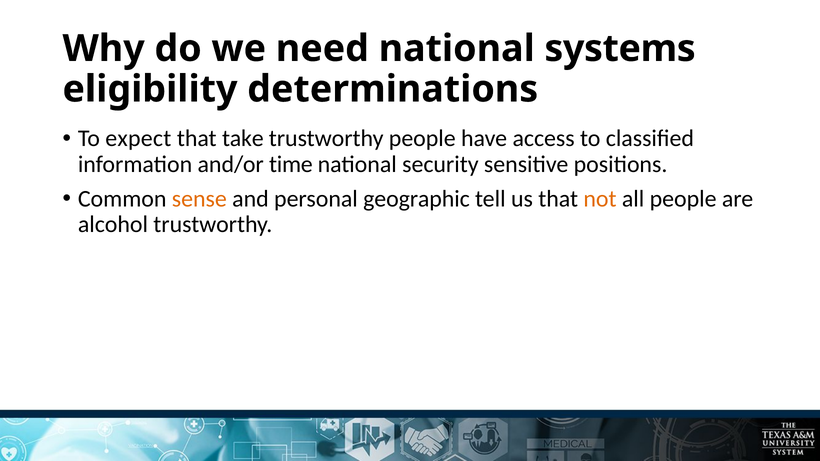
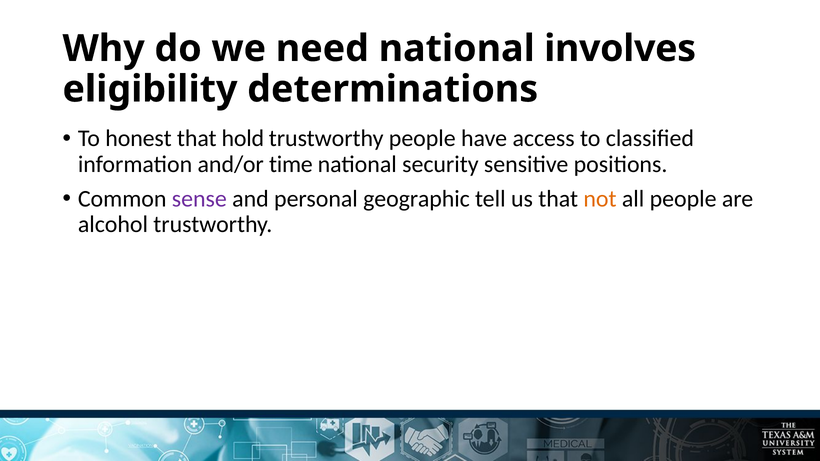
systems: systems -> involves
expect: expect -> honest
take: take -> hold
sense colour: orange -> purple
